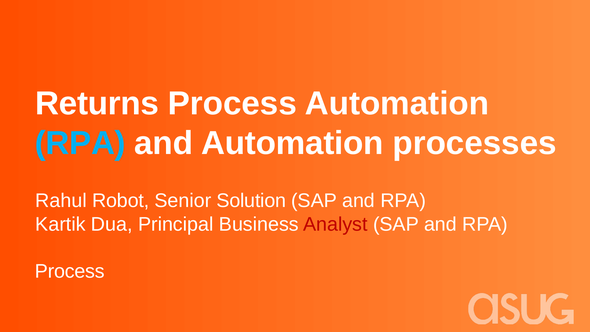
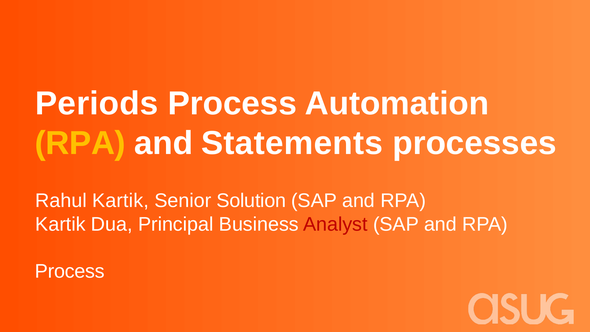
Returns: Returns -> Periods
RPA at (80, 143) colour: light blue -> yellow
and Automation: Automation -> Statements
Rahul Robot: Robot -> Kartik
